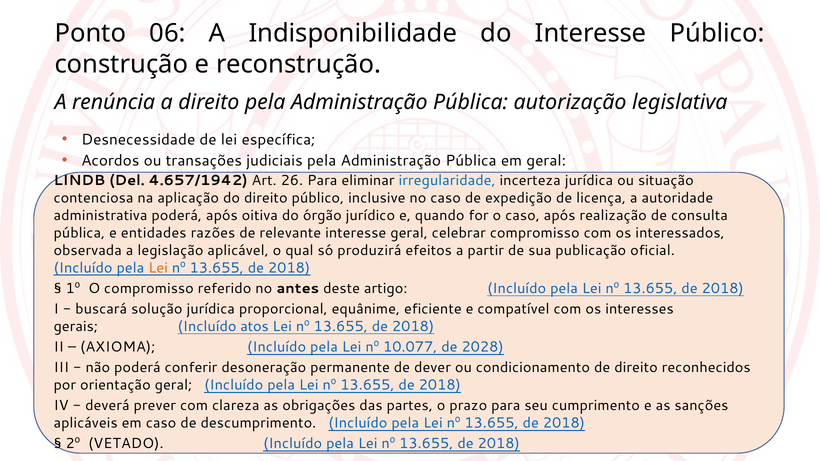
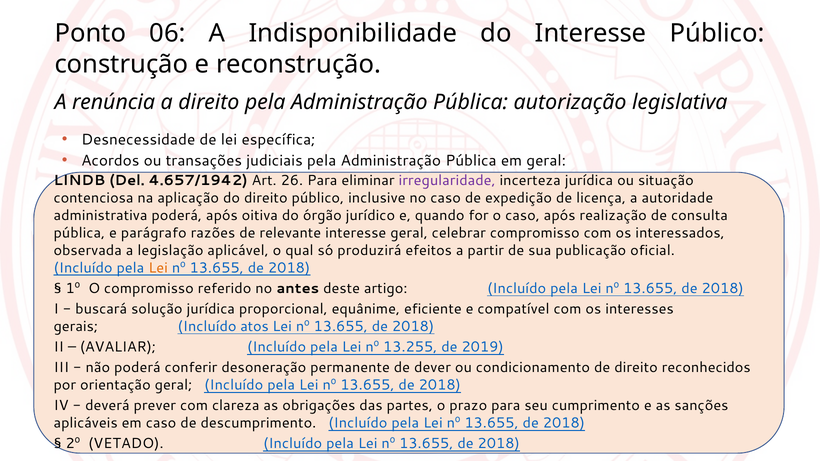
irregularidade colour: blue -> purple
entidades: entidades -> parágrafo
AXIOMA: AXIOMA -> AVALIAR
10.077: 10.077 -> 13.255
2028: 2028 -> 2019
